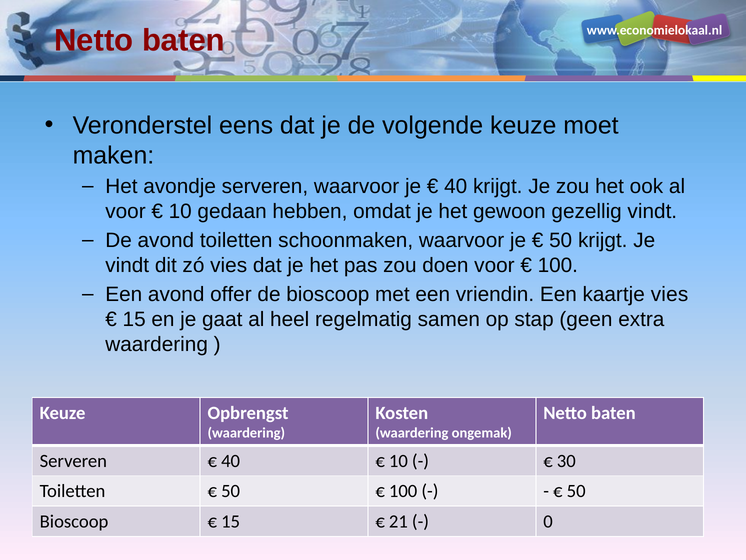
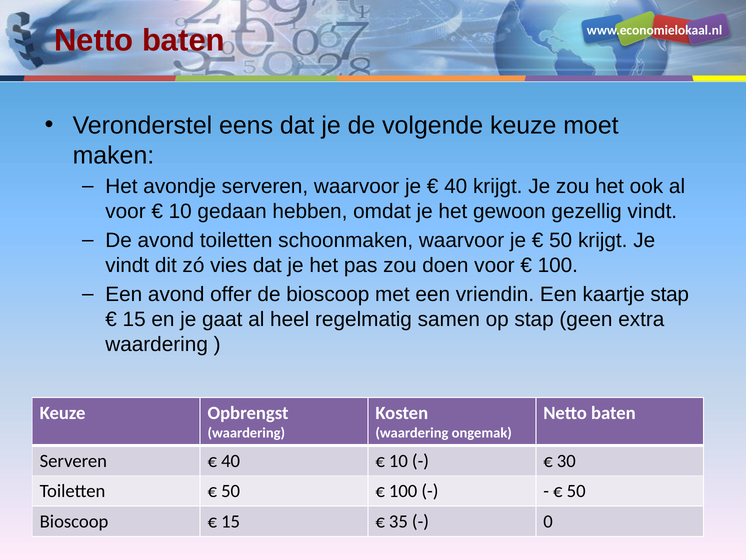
kaartje vies: vies -> stap
21: 21 -> 35
